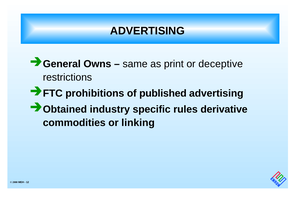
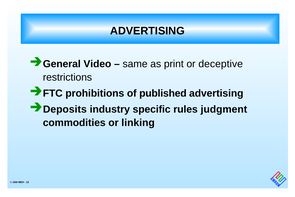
Owns: Owns -> Video
Obtained: Obtained -> Deposits
derivative: derivative -> judgment
